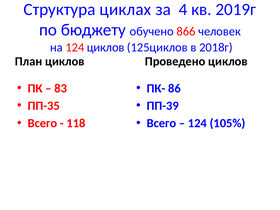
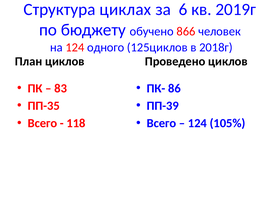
4: 4 -> 6
124 циклов: циклов -> одного
